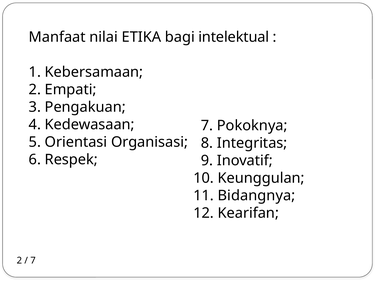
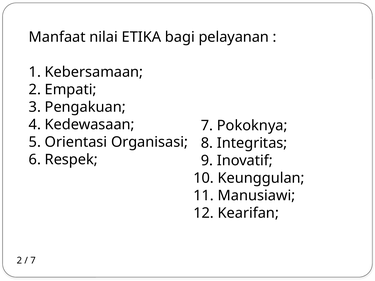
intelektual: intelektual -> pelayanan
Bidangnya: Bidangnya -> Manusiawi
